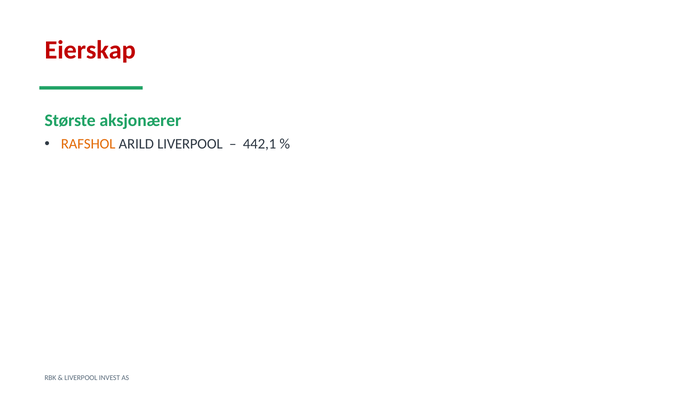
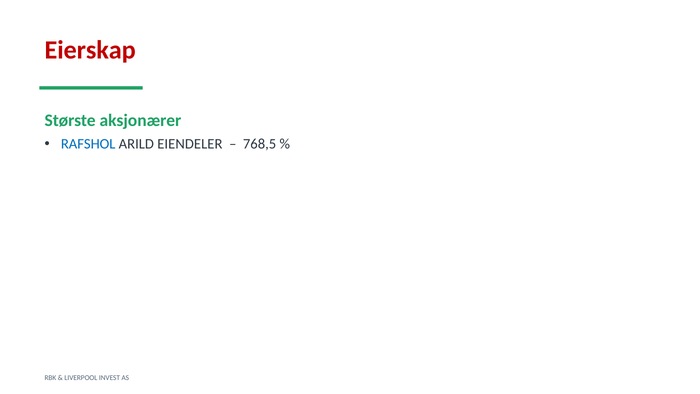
RAFSHOL colour: orange -> blue
ARILD LIVERPOOL: LIVERPOOL -> EIENDELER
442,1: 442,1 -> 768,5
